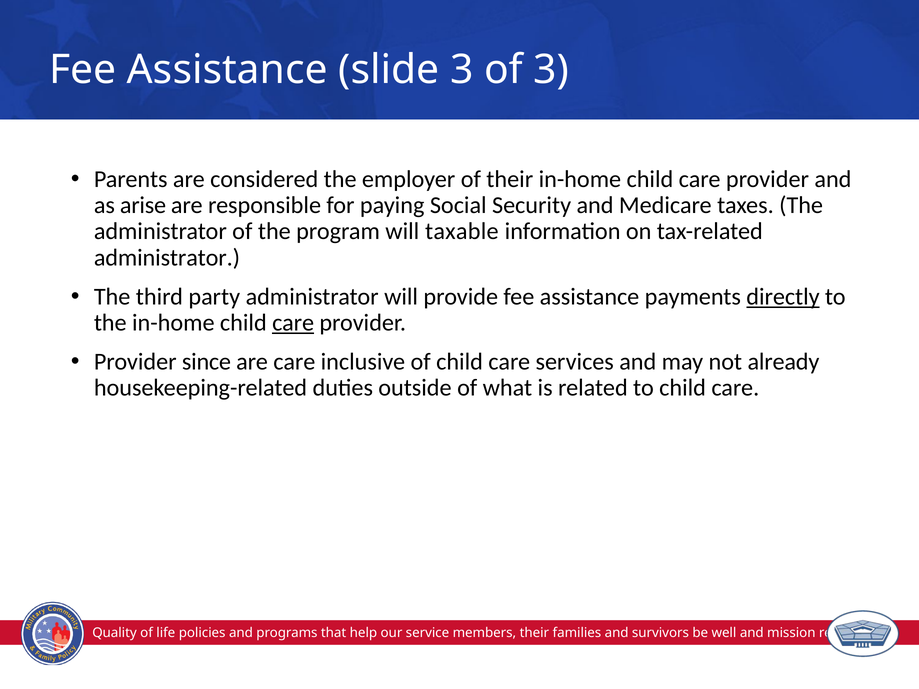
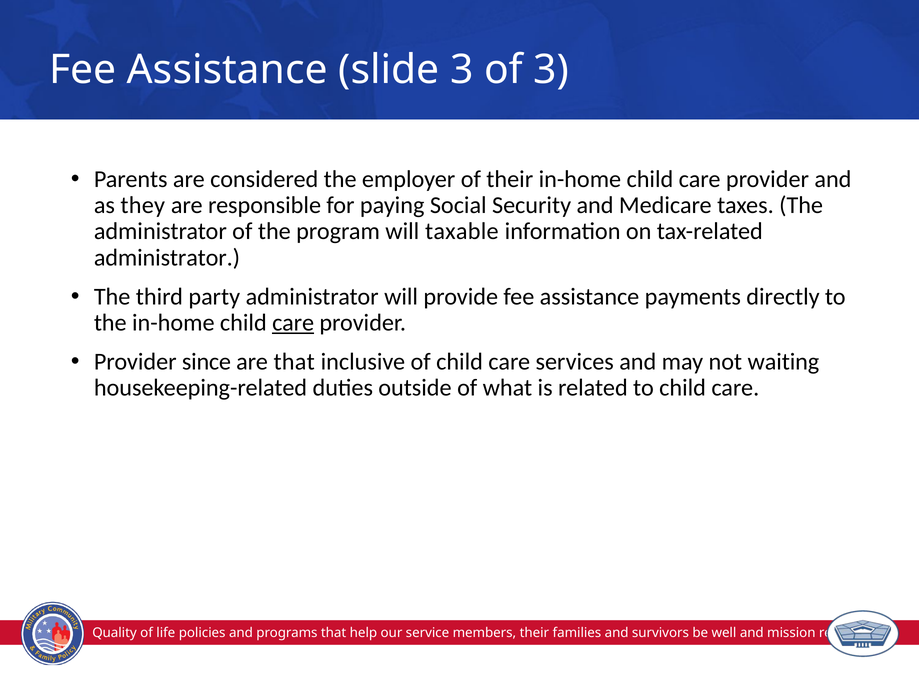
arise: arise -> they
directly underline: present -> none
are care: care -> that
already: already -> waiting
